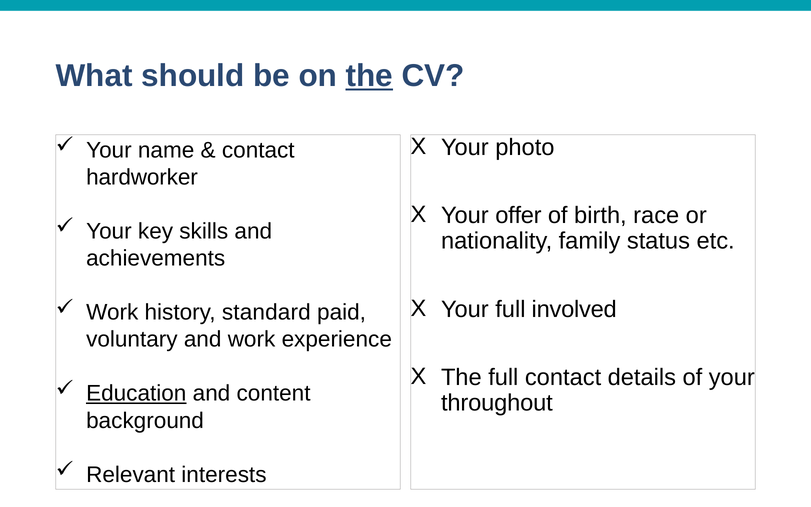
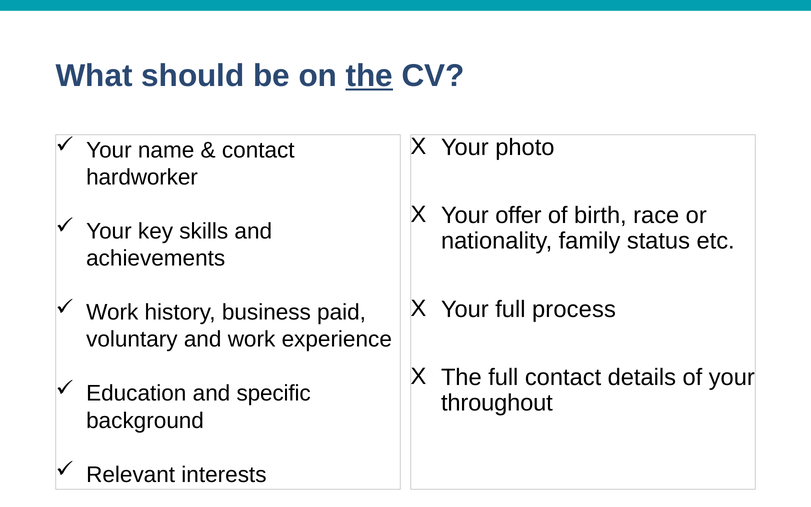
involved: involved -> process
standard: standard -> business
Education underline: present -> none
content: content -> specific
